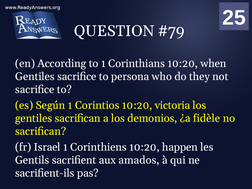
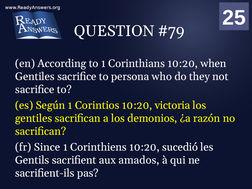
fidèle: fidèle -> razón
Israel: Israel -> Since
happen: happen -> sucedió
